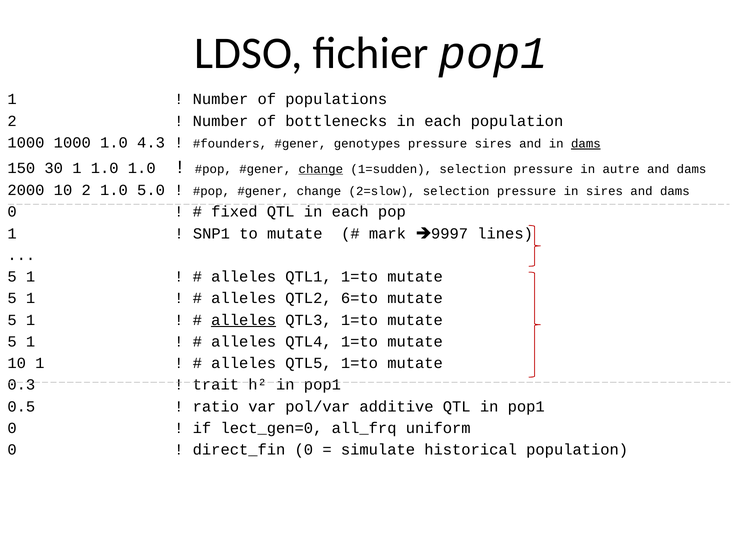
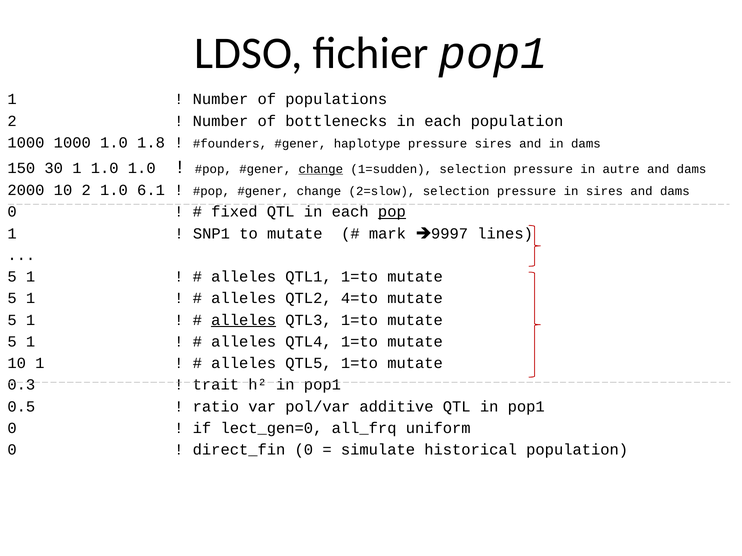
4.3: 4.3 -> 1.8
genotypes: genotypes -> haplotype
dams at (586, 144) underline: present -> none
5.0: 5.0 -> 6.1
pop underline: none -> present
6=to: 6=to -> 4=to
